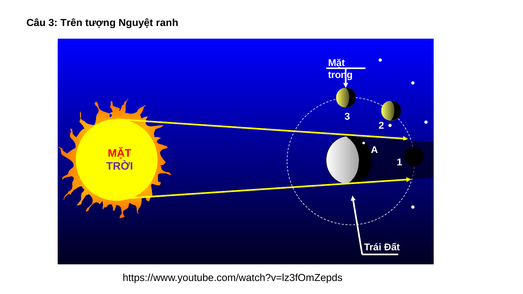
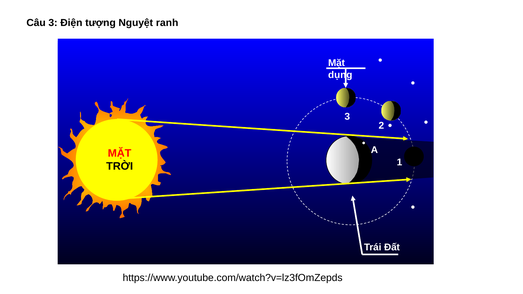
Trên: Trên -> Điện
trong: trong -> dụng
TRỜI colour: purple -> black
